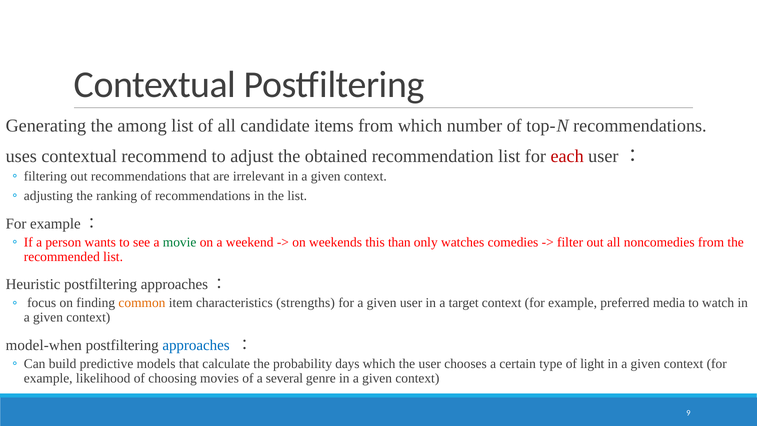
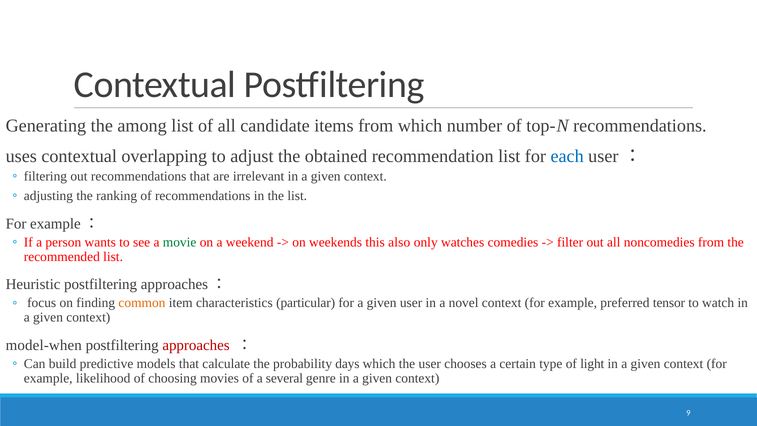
recommend: recommend -> overlapping
each colour: red -> blue
than: than -> also
strengths: strengths -> particular
target: target -> novel
media: media -> tensor
approaches at (196, 345) colour: blue -> red
